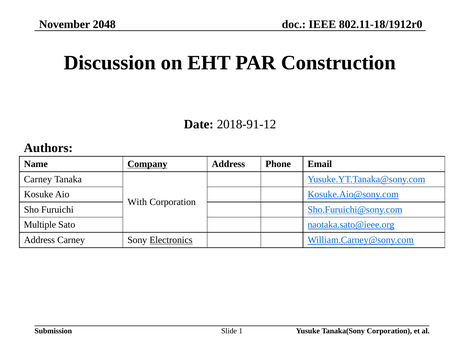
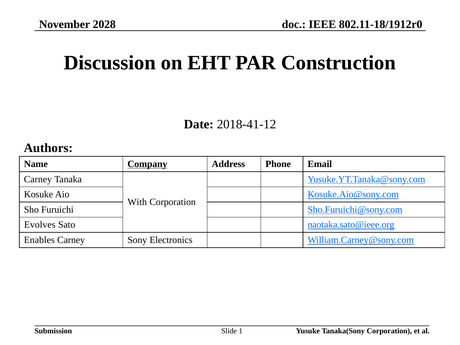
2048: 2048 -> 2028
2018-91-12: 2018-91-12 -> 2018-41-12
Multiple: Multiple -> Evolves
Address at (39, 240): Address -> Enables
Electronics underline: present -> none
